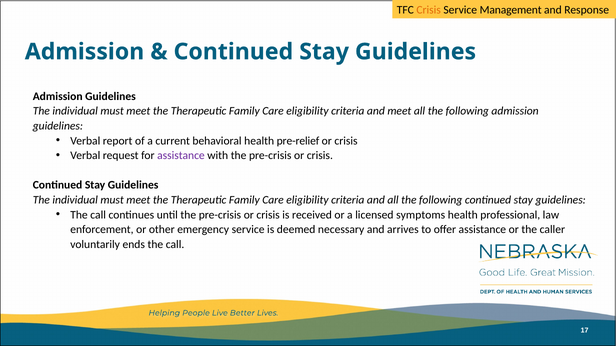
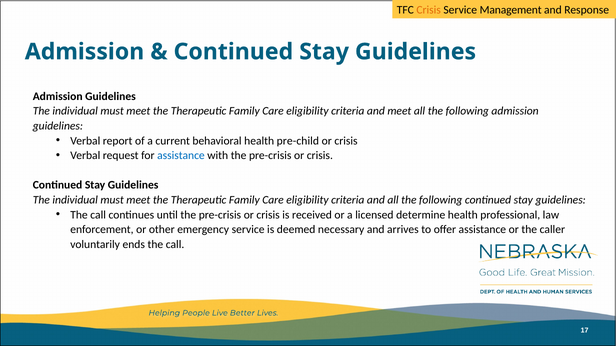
pre-relief: pre-relief -> pre-child
assistance at (181, 156) colour: purple -> blue
symptoms: symptoms -> determine
